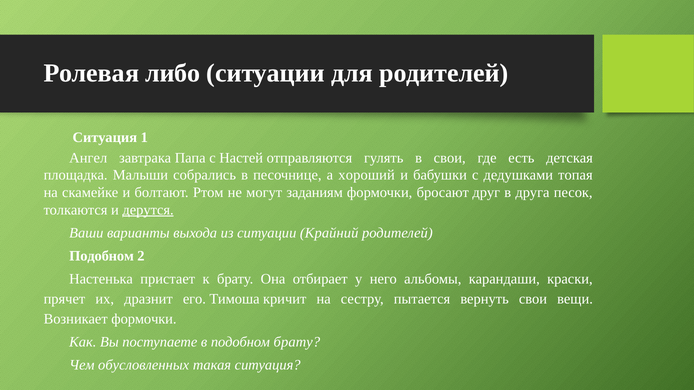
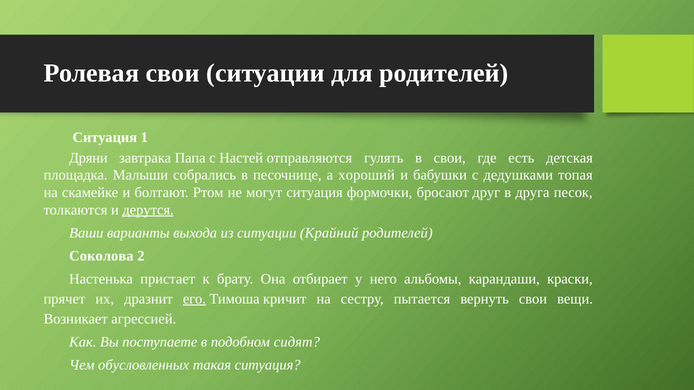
Ролевая либо: либо -> свои
Ангел: Ангел -> Дряни
могут заданиям: заданиям -> ситуация
Подобном at (102, 256): Подобном -> Соколова
его underline: none -> present
Возникает формочки: формочки -> агрессией
подобном брату: брату -> сидят
